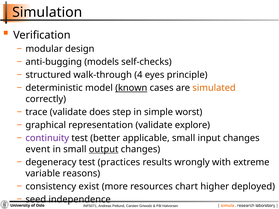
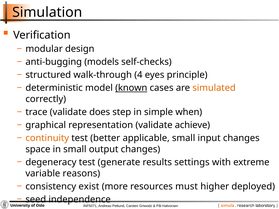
worst: worst -> when
explore: explore -> achieve
continuity colour: purple -> orange
event: event -> space
output underline: present -> none
practices: practices -> generate
wrongly: wrongly -> settings
chart: chart -> must
